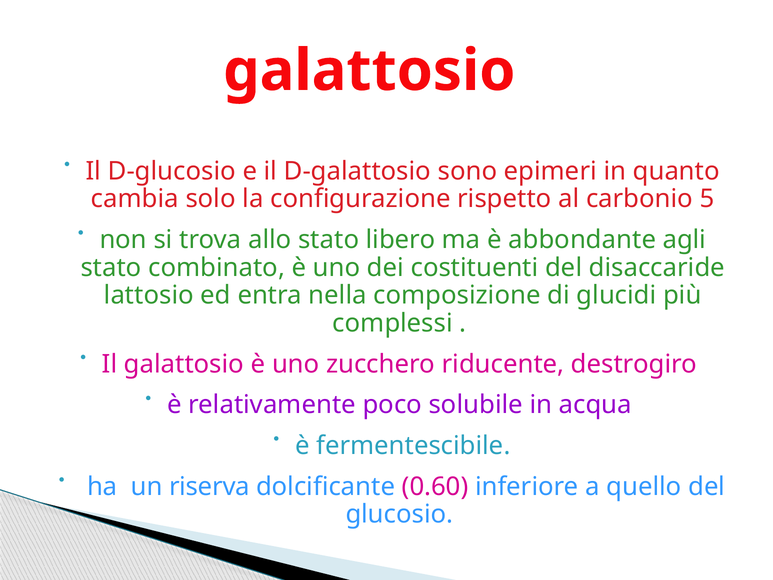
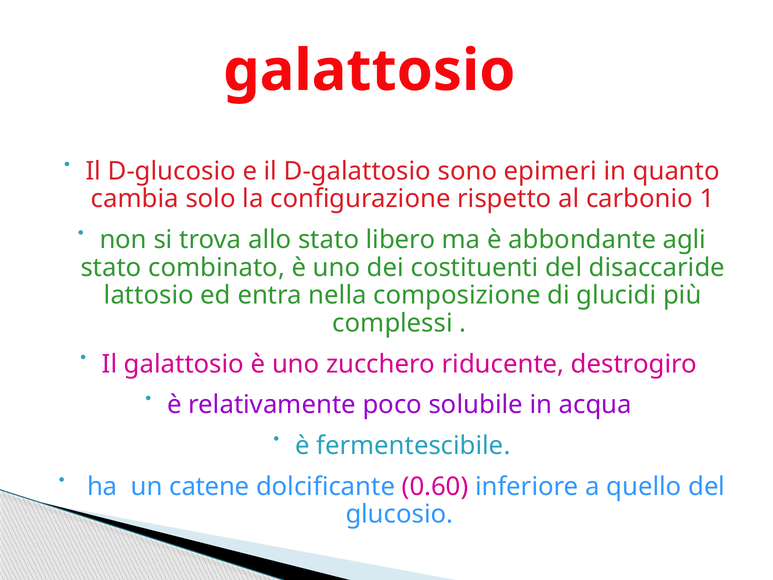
5: 5 -> 1
riserva: riserva -> catene
